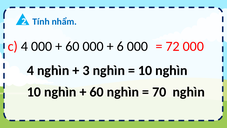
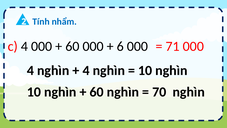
72: 72 -> 71
3 at (86, 70): 3 -> 4
